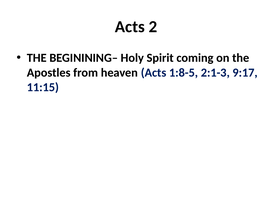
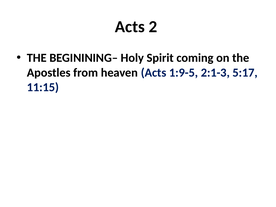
1:8-5: 1:8-5 -> 1:9-5
9:17: 9:17 -> 5:17
